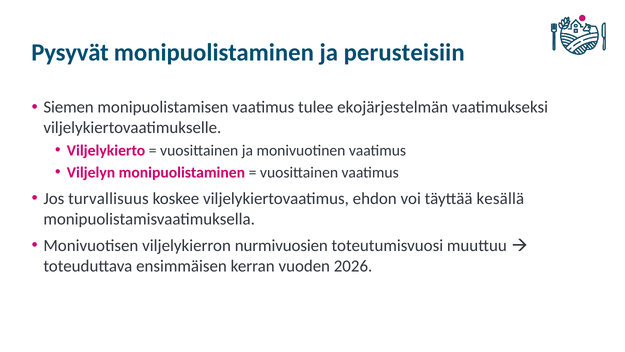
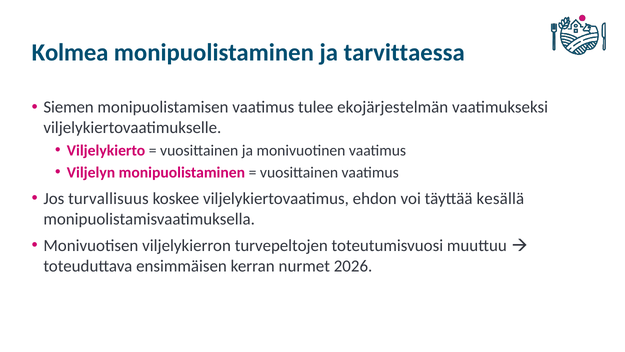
Pysyvät: Pysyvät -> Kolmea
perusteisiin: perusteisiin -> tarvittaessa
nurmivuosien: nurmivuosien -> turvepeltojen
vuoden: vuoden -> nurmet
